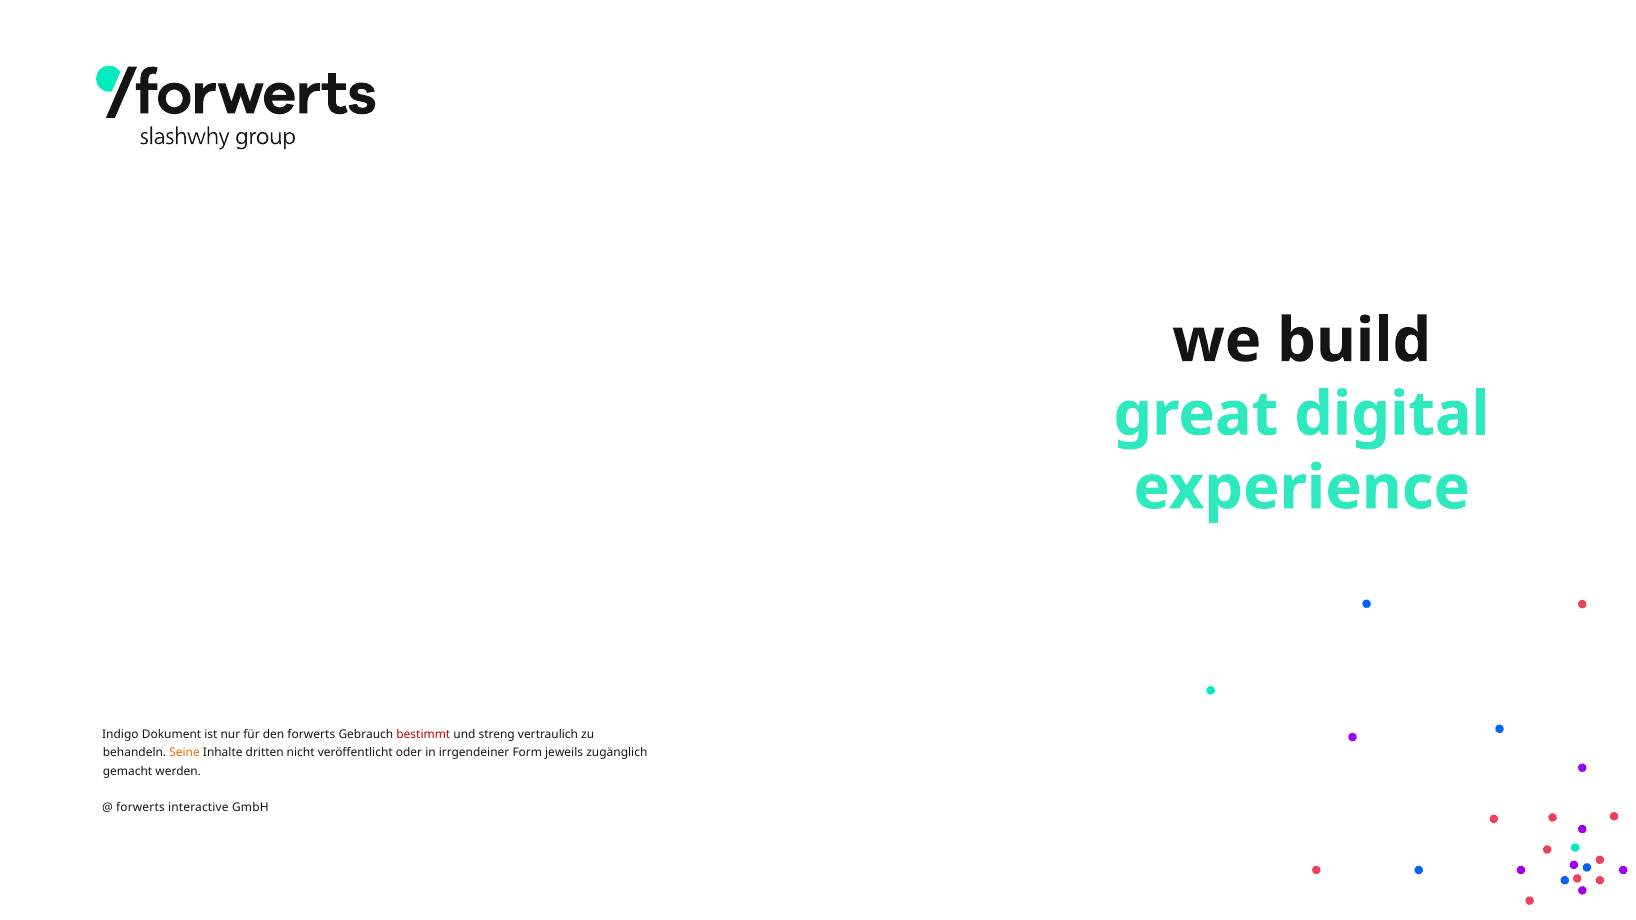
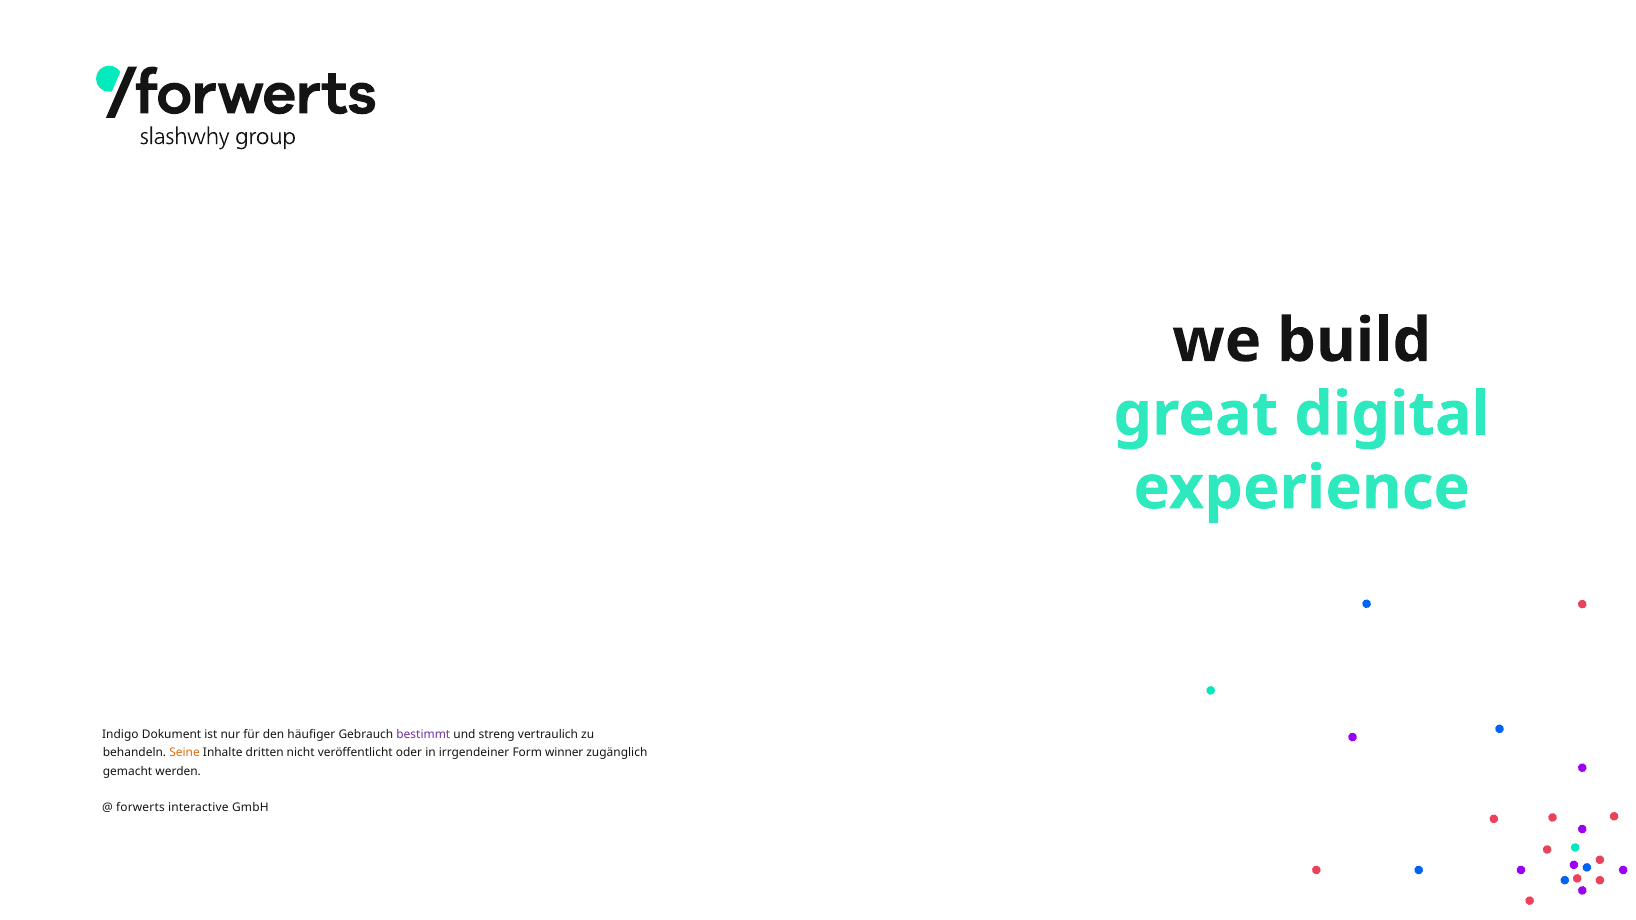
den forwerts: forwerts -> häufiger
bestimmt colour: red -> purple
jeweils: jeweils -> winner
